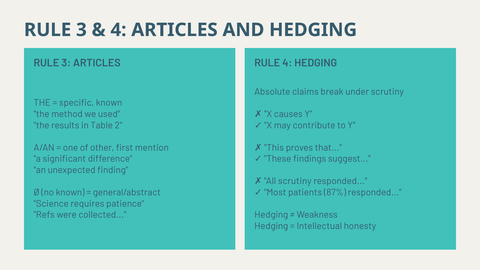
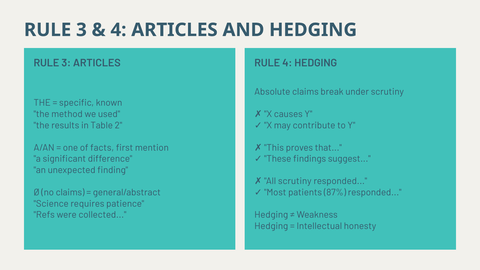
other: other -> facts
no known: known -> claims
